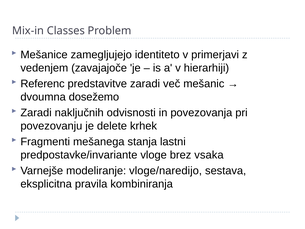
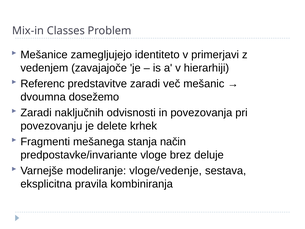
lastni: lastni -> način
vsaka: vsaka -> deluje
vloge/naredijo: vloge/naredijo -> vloge/vedenje
